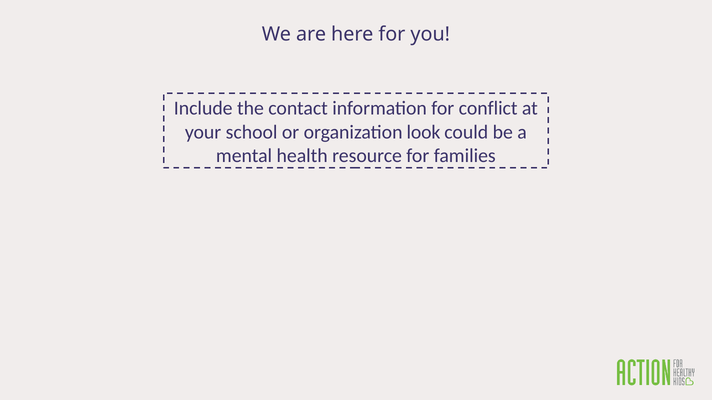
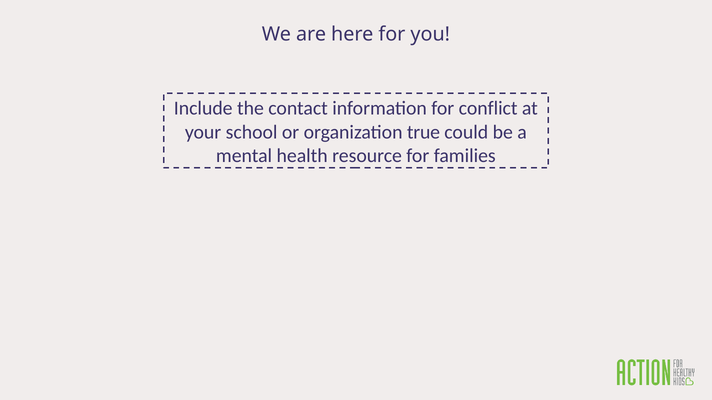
look: look -> true
